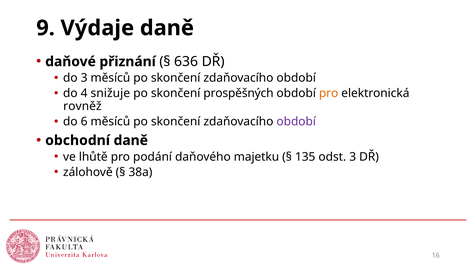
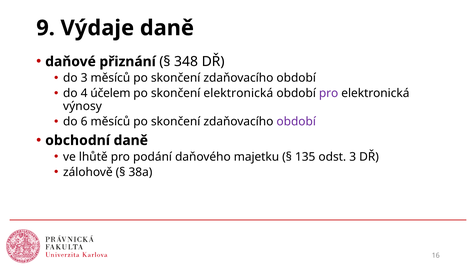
636: 636 -> 348
snižuje: snižuje -> účelem
skončení prospěšných: prospěšných -> elektronická
pro at (329, 93) colour: orange -> purple
rovněž: rovněž -> výnosy
